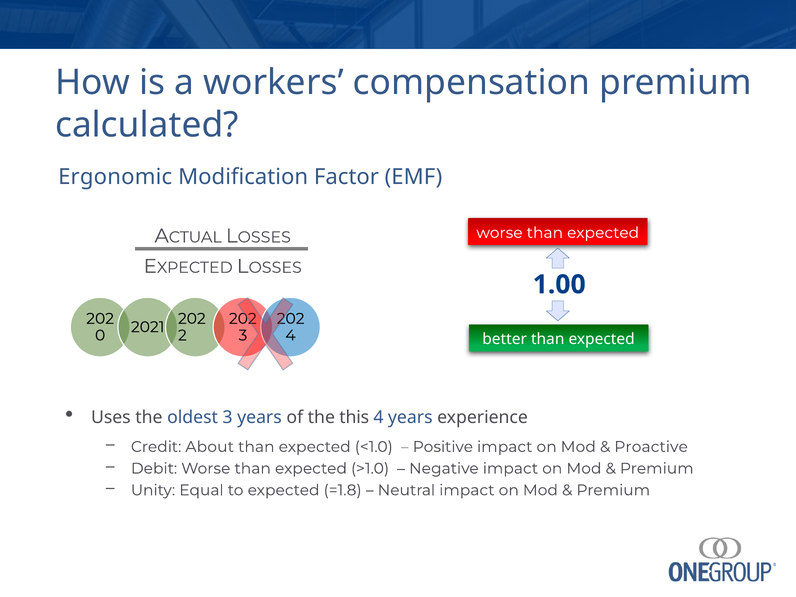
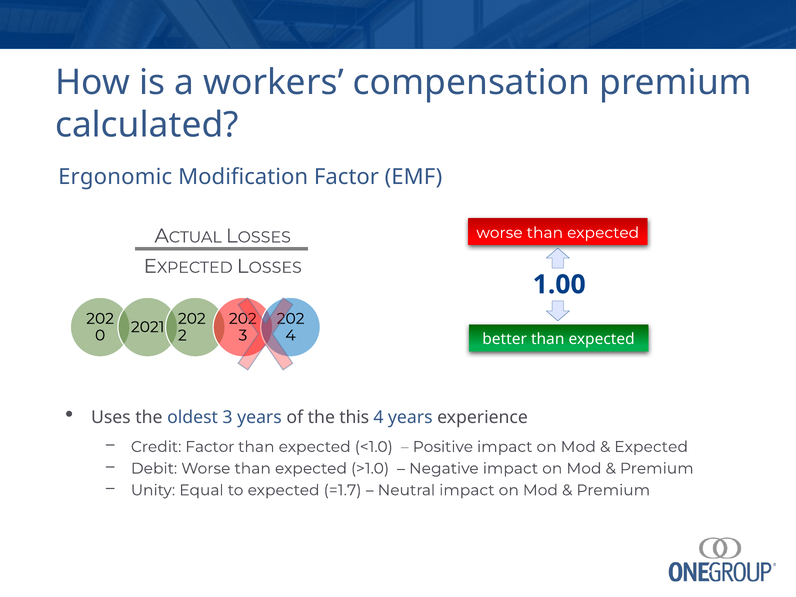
Credit About: About -> Factor
Proactive at (651, 447): Proactive -> Expected
=1.8: =1.8 -> =1.7
